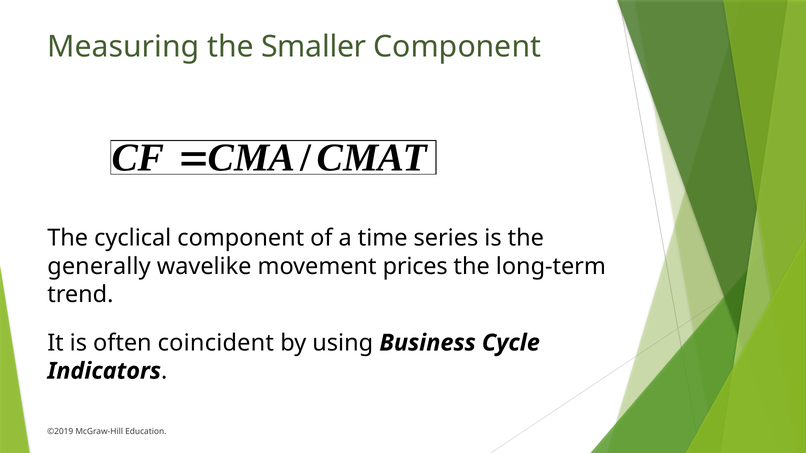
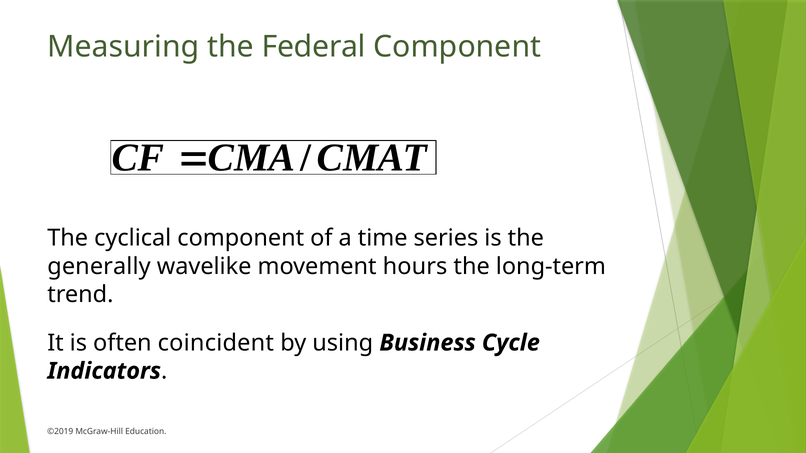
Smaller: Smaller -> Federal
prices: prices -> hours
